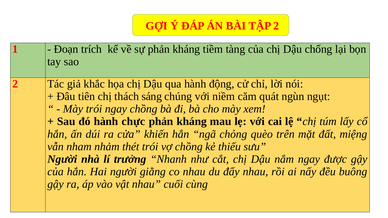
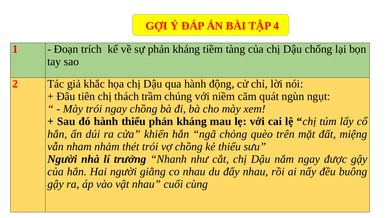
TẬP 2: 2 -> 4
sáng: sáng -> trầm
chực: chực -> thiểu
